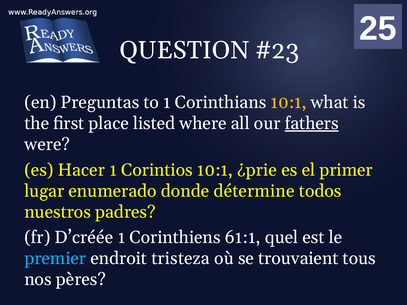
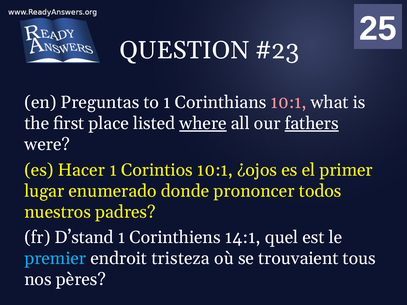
10:1 at (288, 103) colour: yellow -> pink
where underline: none -> present
¿prie: ¿prie -> ¿ojos
détermine: détermine -> prononcer
D’créée: D’créée -> D’stand
61:1: 61:1 -> 14:1
